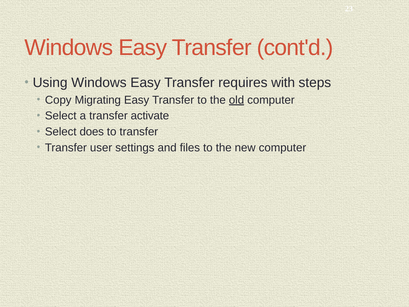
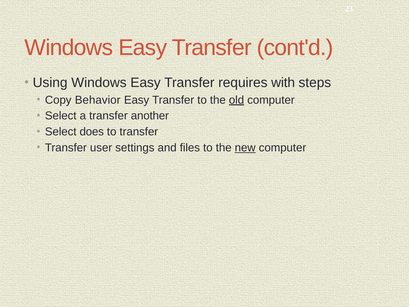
Migrating: Migrating -> Behavior
activate: activate -> another
new underline: none -> present
